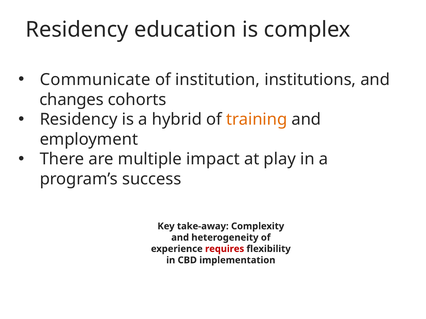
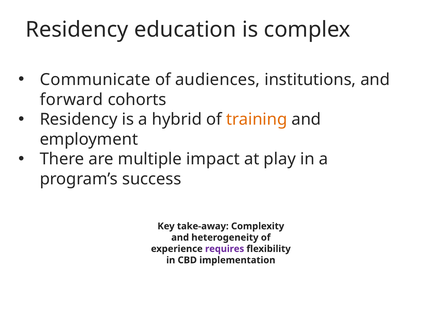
institution: institution -> audiences
changes: changes -> forward
requires colour: red -> purple
